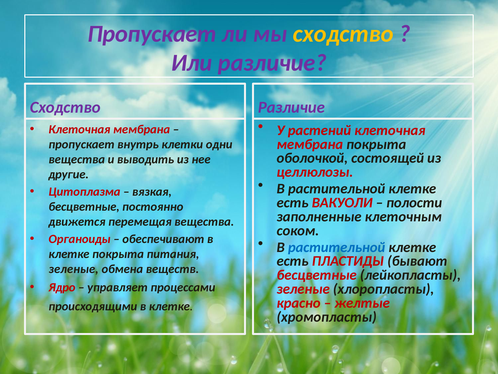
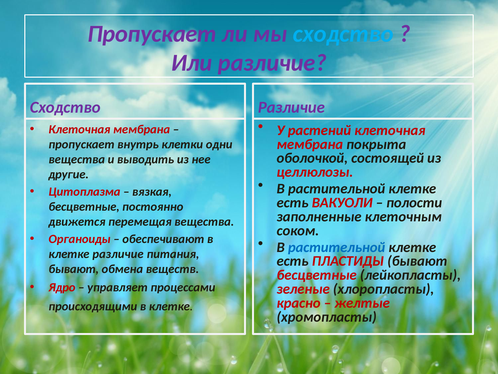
сходство at (343, 34) colour: yellow -> light blue
покрыта at (118, 254): покрыта -> различие
зеленые at (74, 269): зеленые -> бывают
